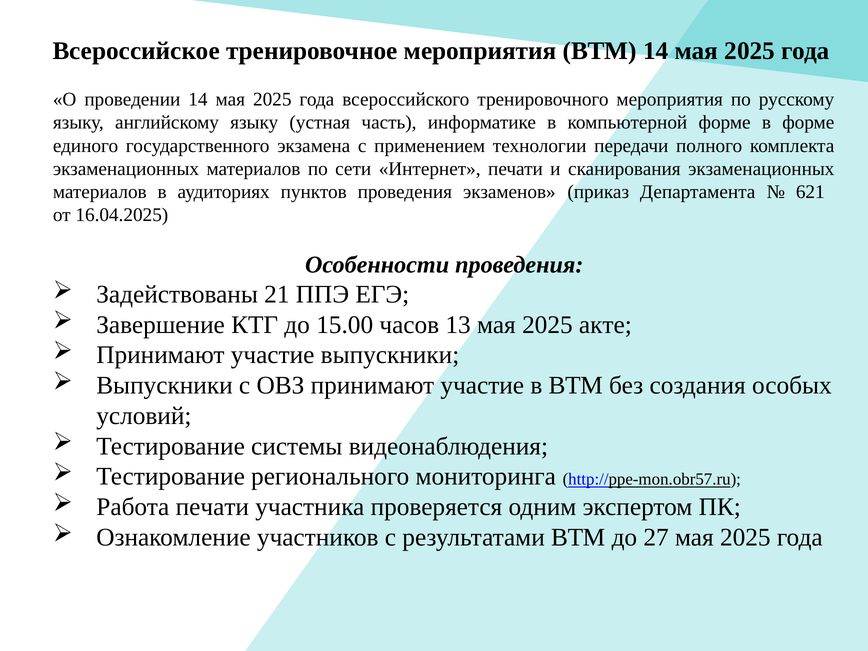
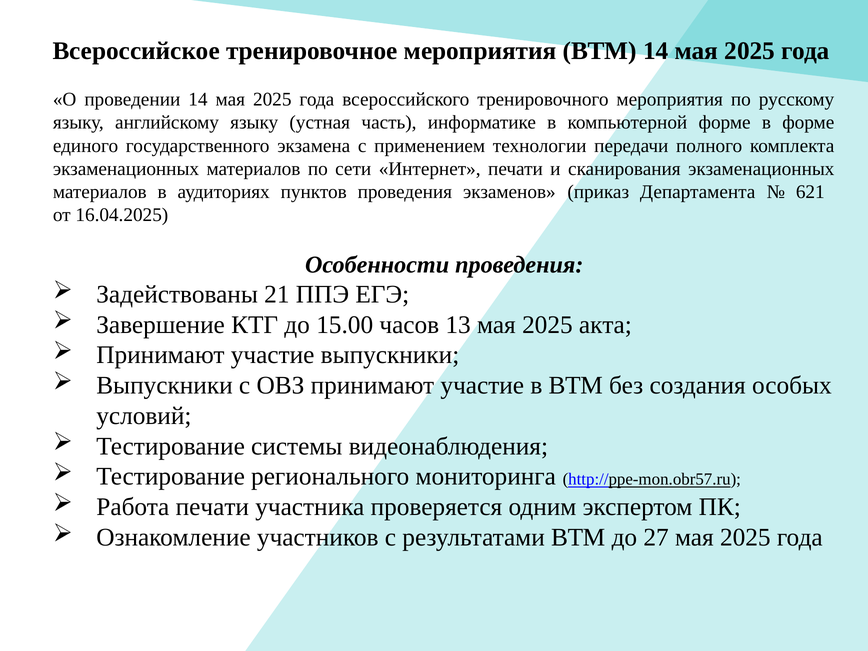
акте: акте -> акта
